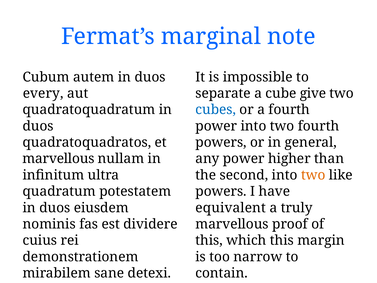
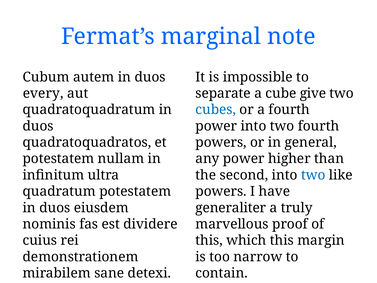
marvellous at (58, 159): marvellous -> potestatem
two at (313, 175) colour: orange -> blue
equivalent: equivalent -> generaliter
